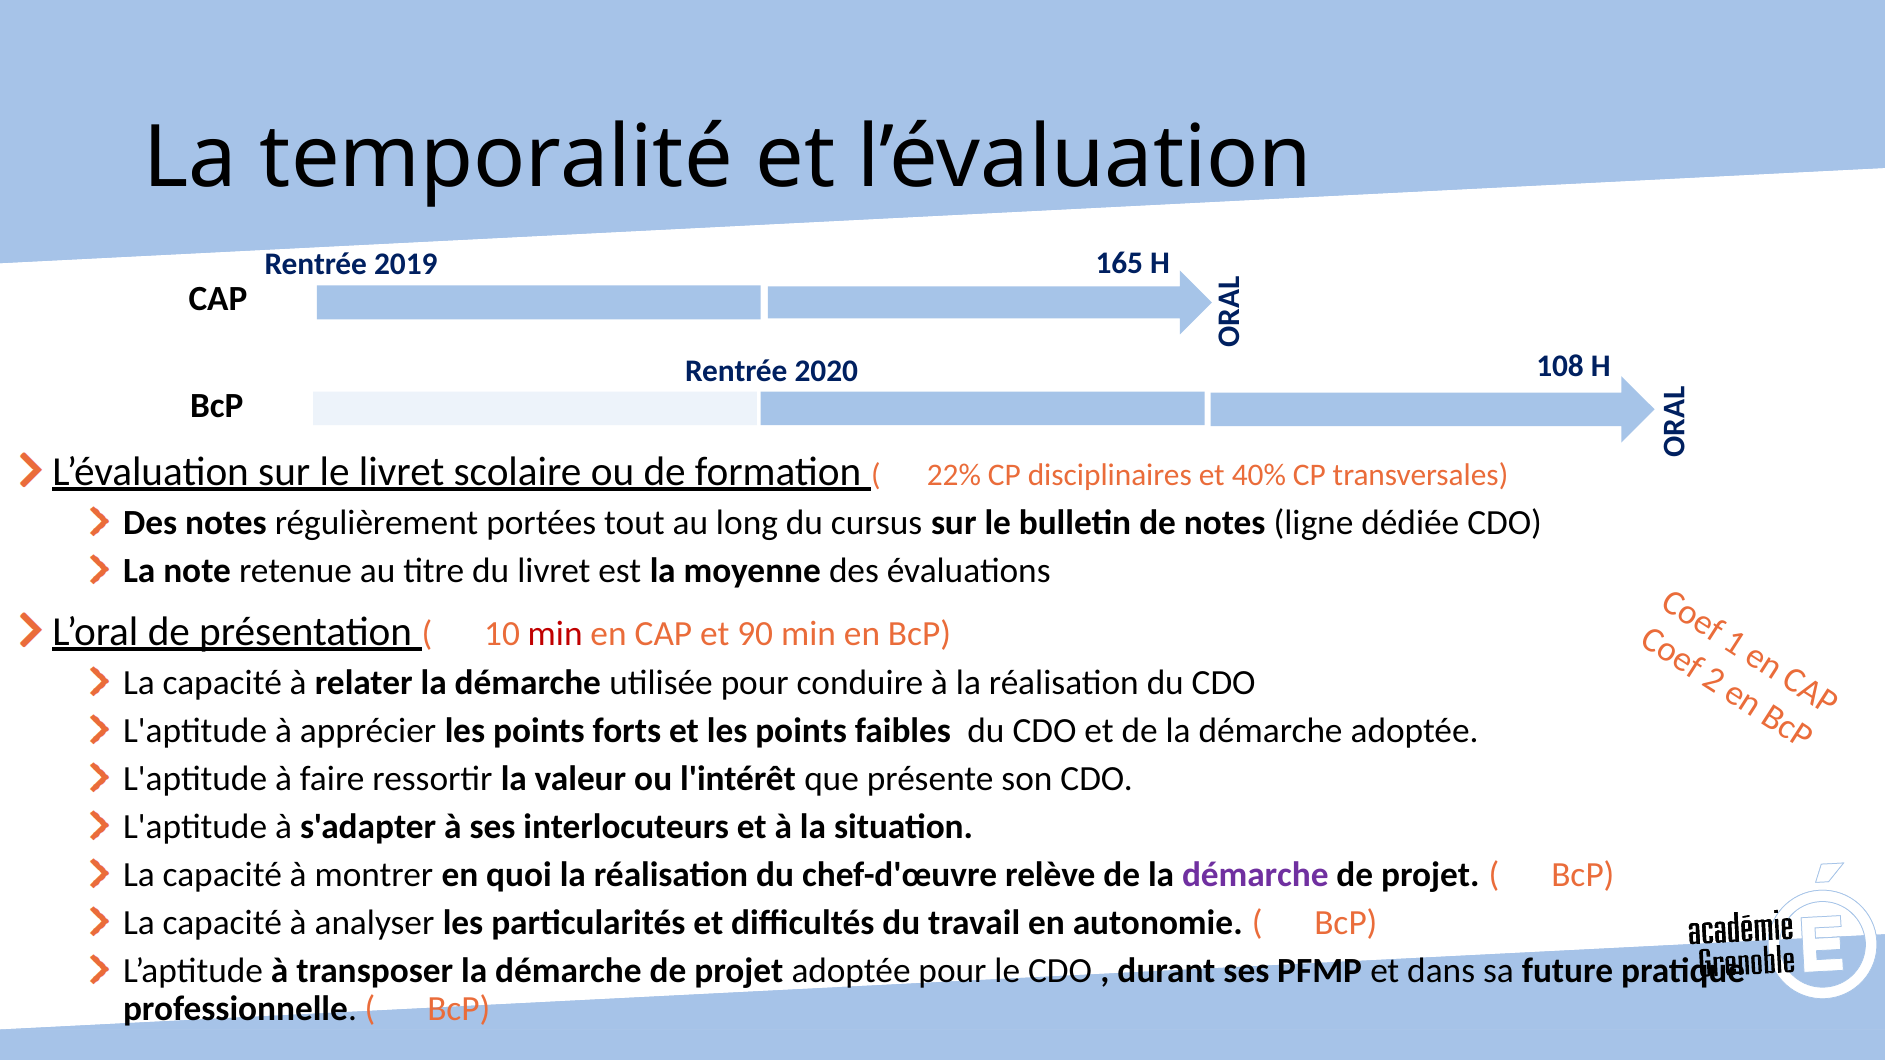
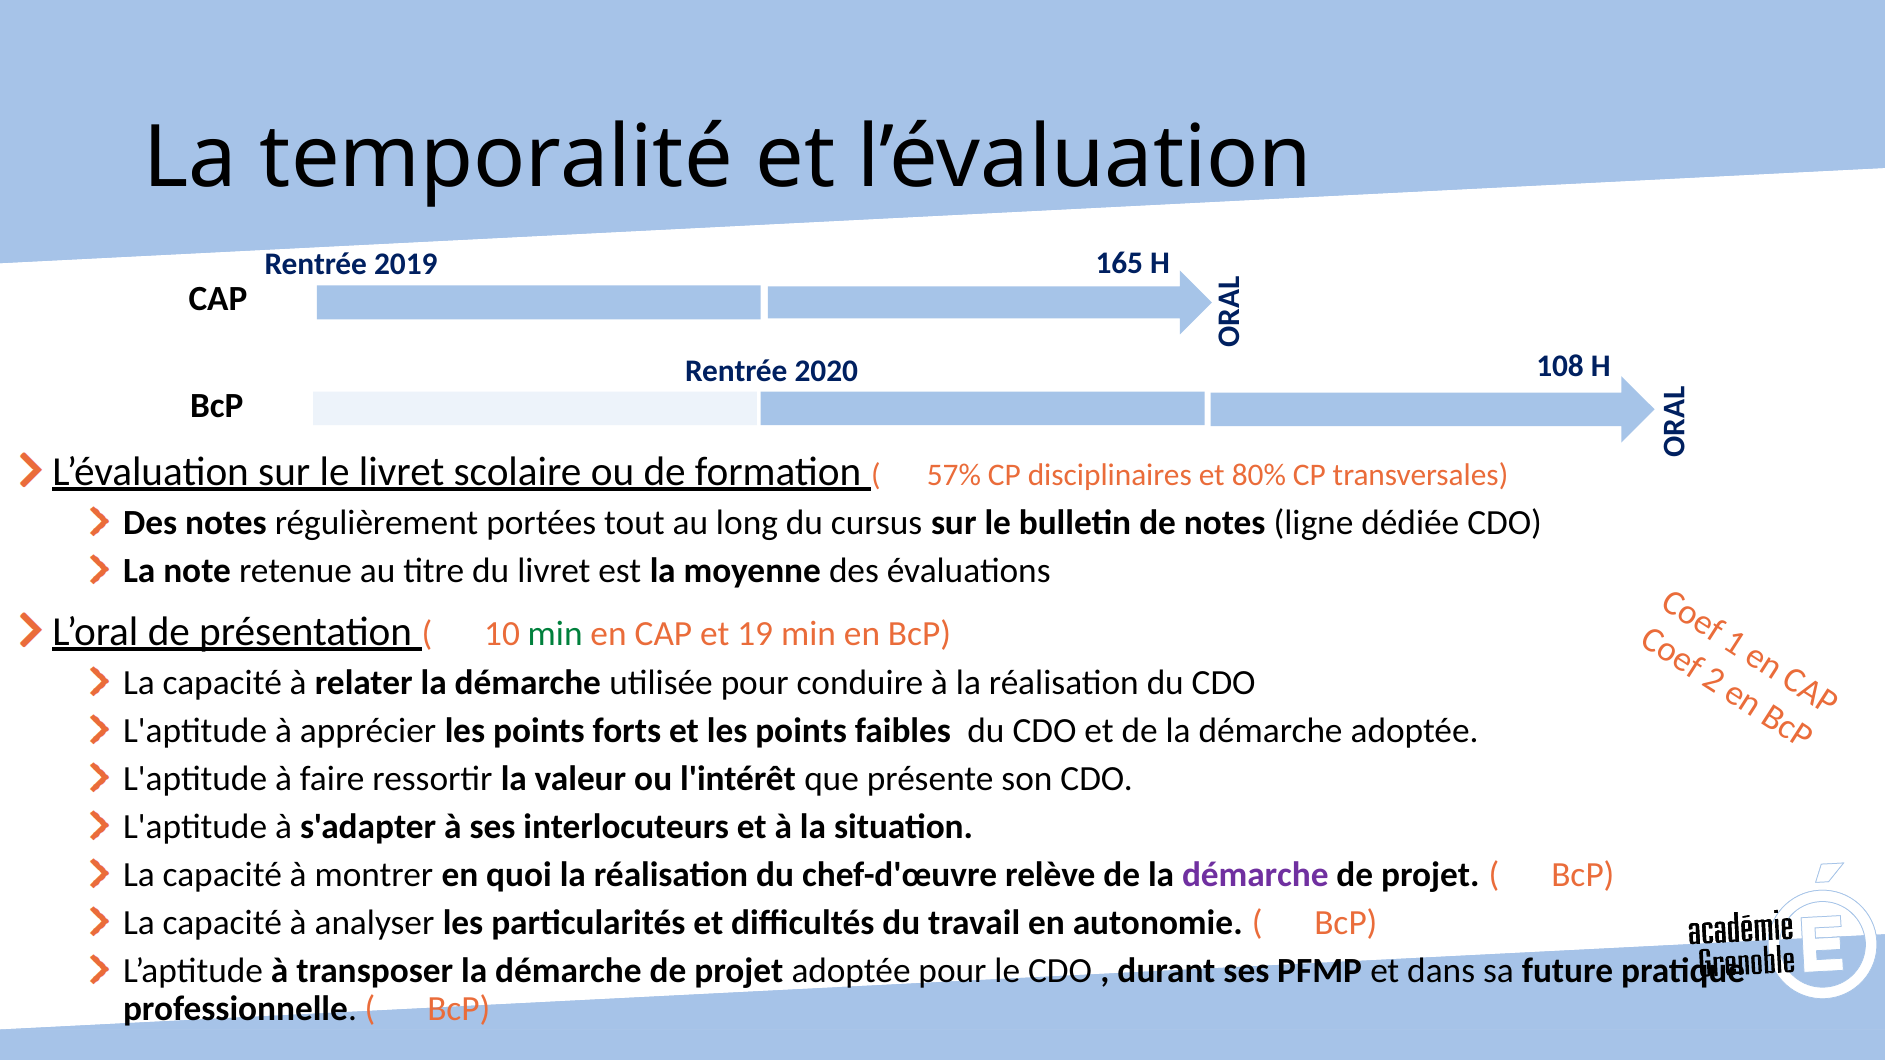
22%: 22% -> 57%
40%: 40% -> 80%
min at (555, 634) colour: red -> green
90: 90 -> 19
